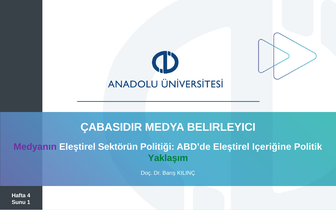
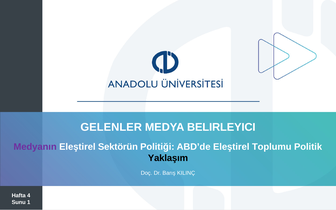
ÇABASIDIR: ÇABASIDIR -> GELENLER
Içeriğine: Içeriğine -> Toplumu
Yaklaşım colour: green -> black
